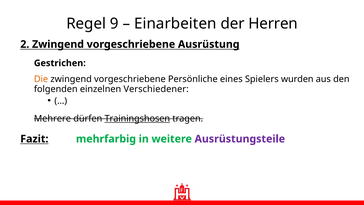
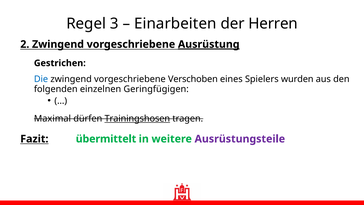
9: 9 -> 3
Ausrüstung underline: none -> present
Die colour: orange -> blue
Persönliche: Persönliche -> Verschoben
Verschiedener: Verschiedener -> Geringfügigen
Mehrere: Mehrere -> Maximal
mehrfarbig: mehrfarbig -> übermittelt
